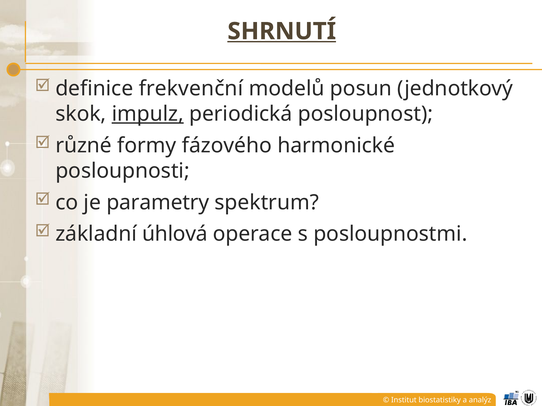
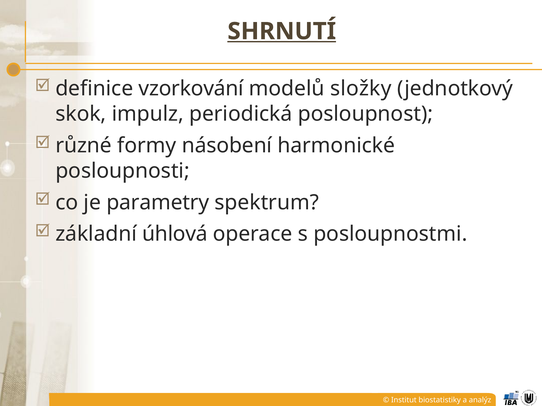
frekvenční: frekvenční -> vzorkování
posun: posun -> složky
impulz underline: present -> none
fázového: fázového -> násobení
